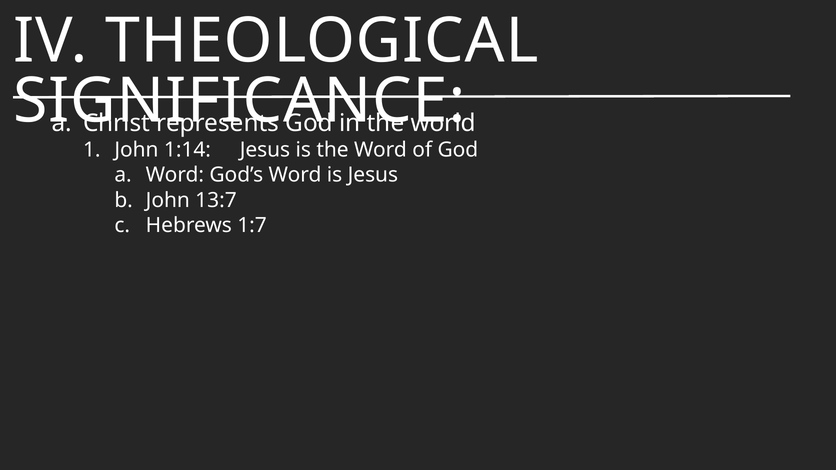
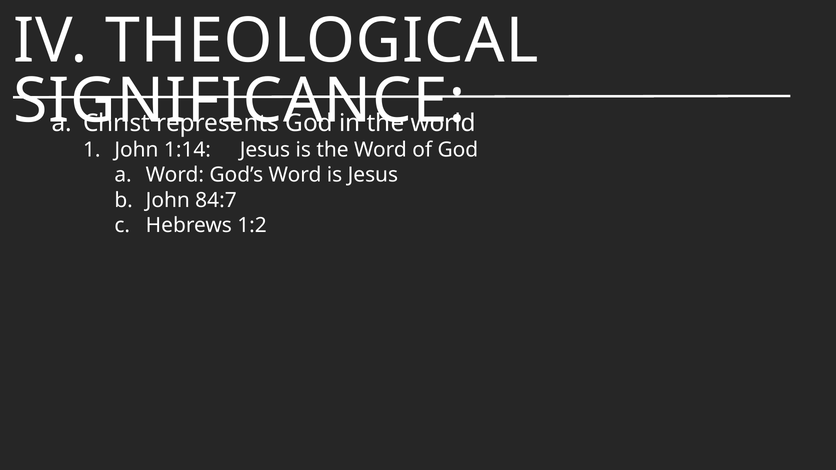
13:7: 13:7 -> 84:7
1:7: 1:7 -> 1:2
